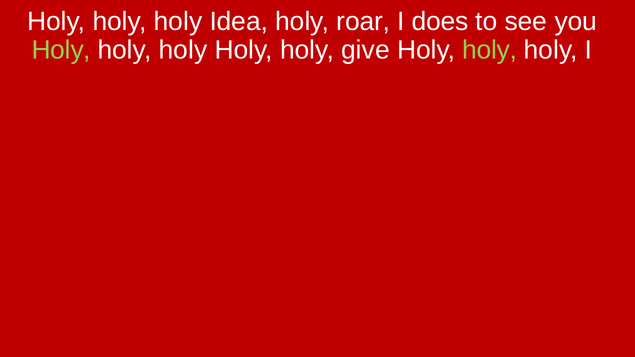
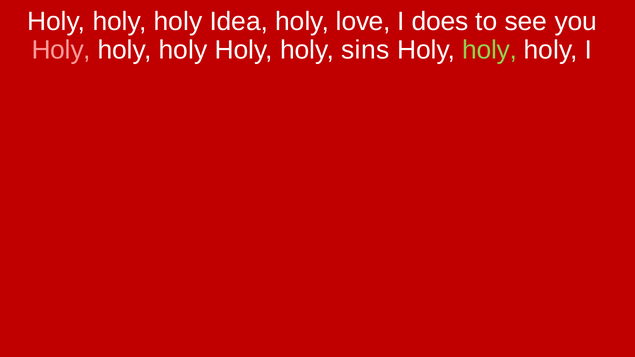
roar: roar -> love
Holy at (61, 50) colour: light green -> pink
give: give -> sins
